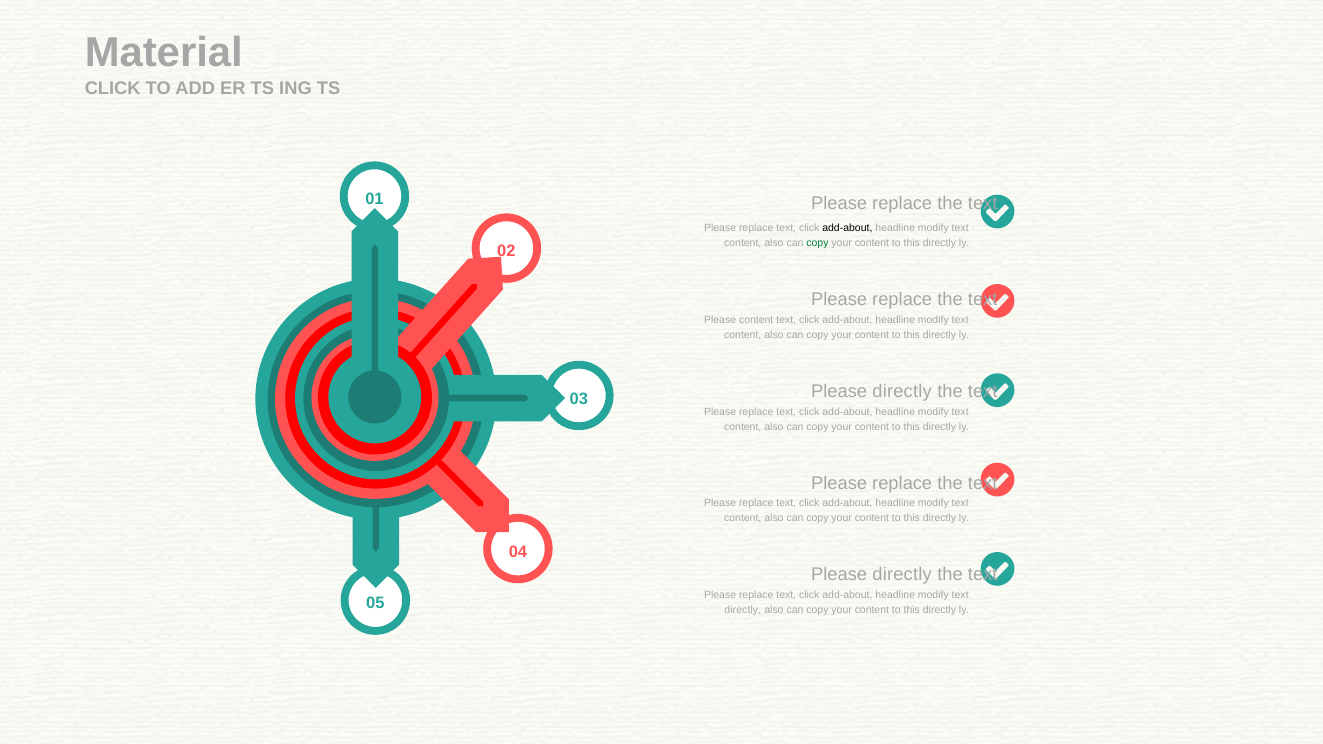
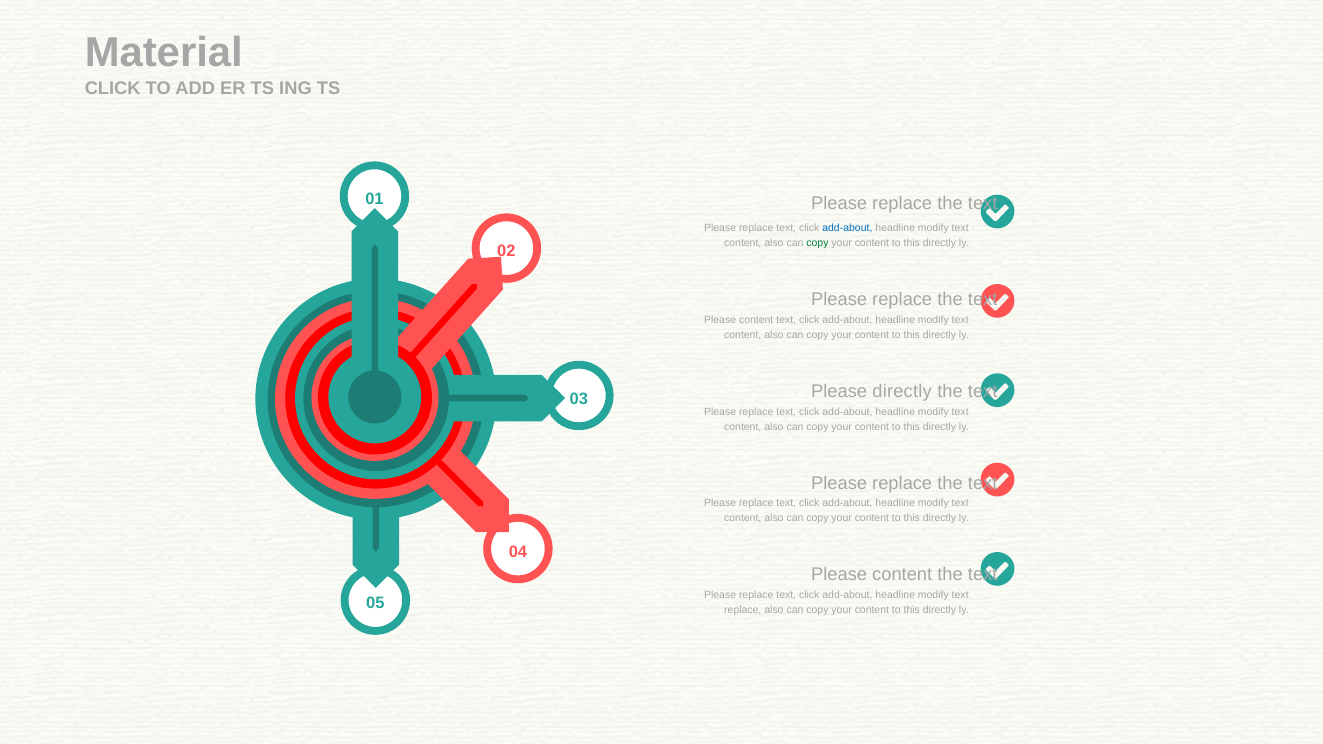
add-about at (847, 229) colour: black -> blue
directly at (902, 574): directly -> content
directly at (743, 610): directly -> replace
